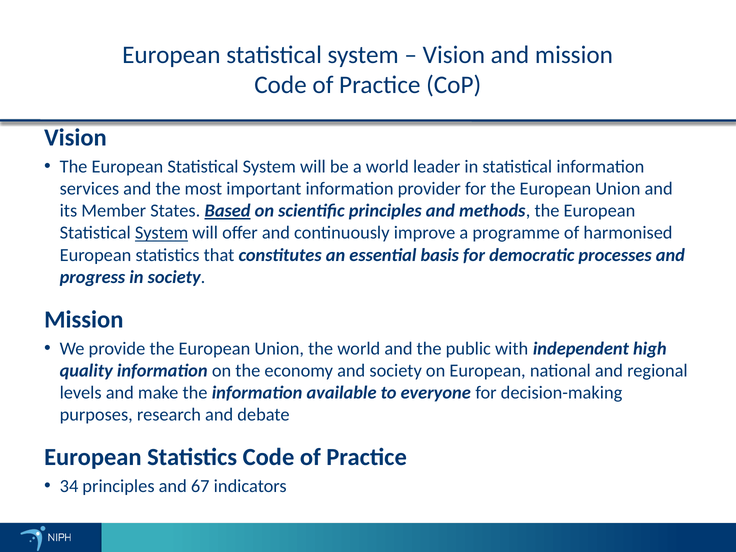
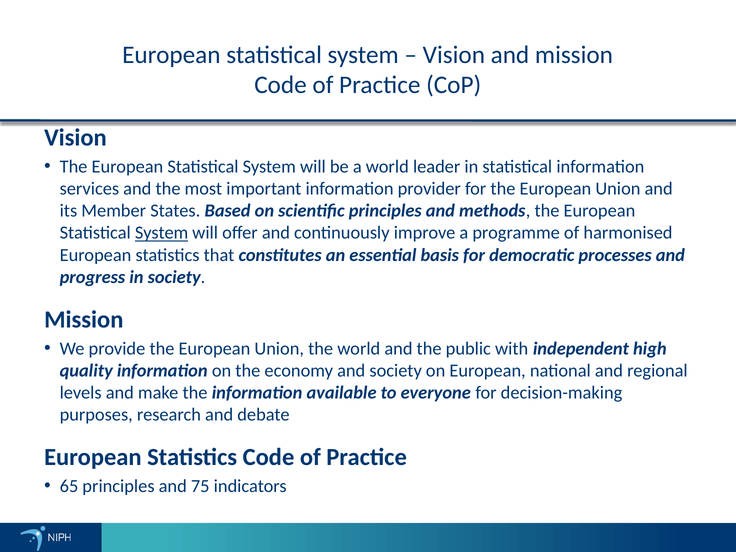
Based underline: present -> none
34: 34 -> 65
67: 67 -> 75
